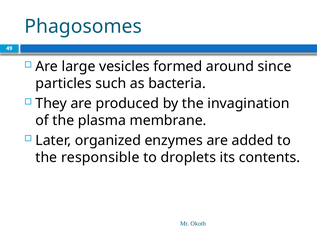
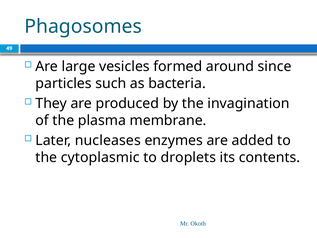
organized: organized -> nucleases
responsible: responsible -> cytoplasmic
